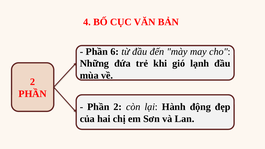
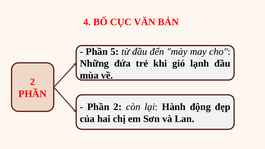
6: 6 -> 5
